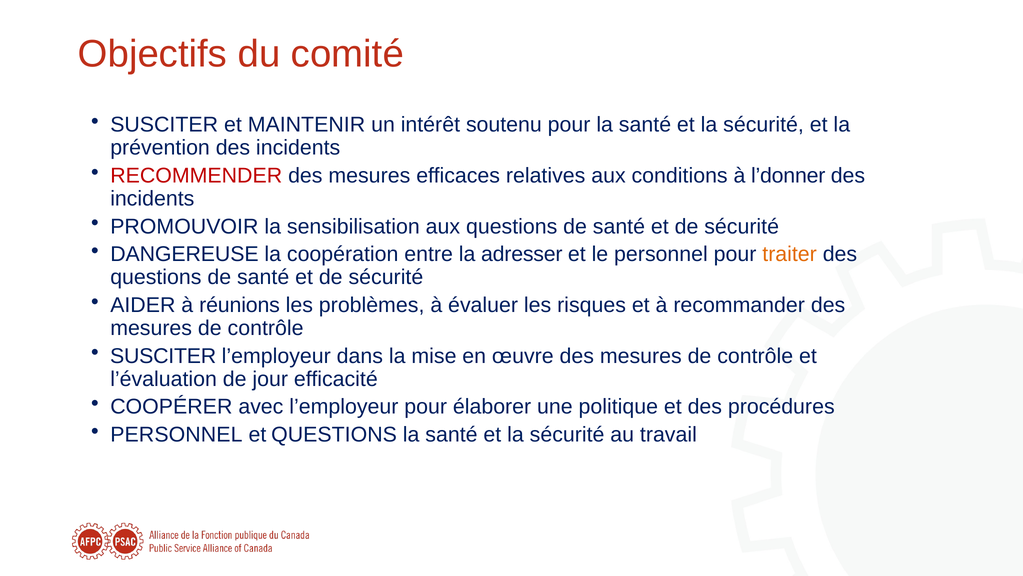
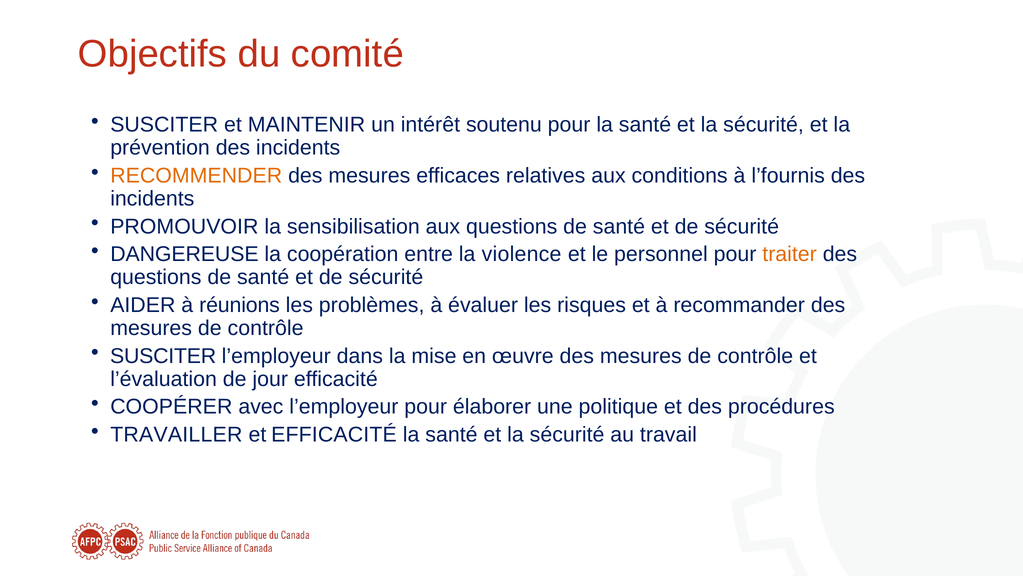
RECOMMENDER colour: red -> orange
l’donner: l’donner -> l’fournis
adresser: adresser -> violence
PERSONNEL at (176, 434): PERSONNEL -> TRAVAILLER
et QUESTIONS: QUESTIONS -> EFFICACITÉ
